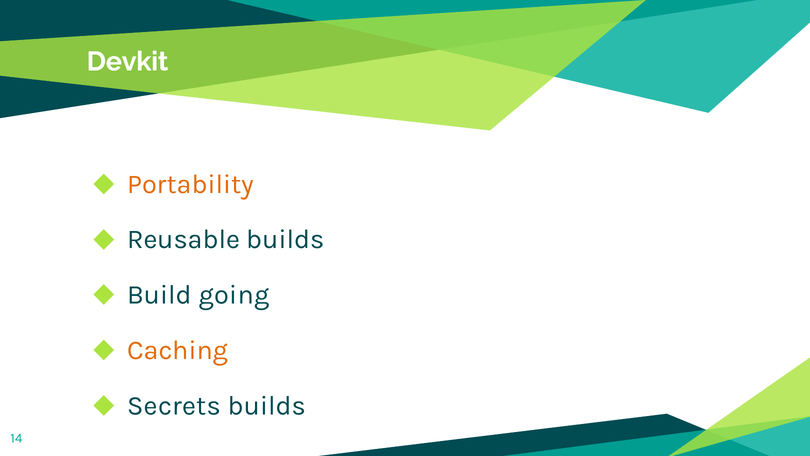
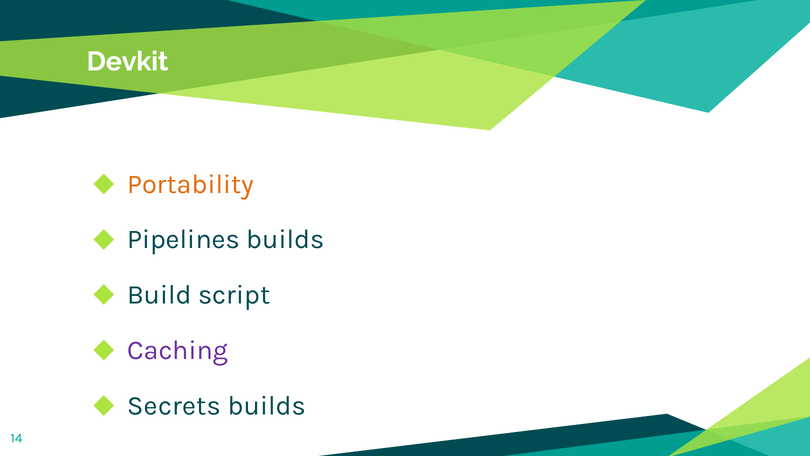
Reusable: Reusable -> Pipelines
going: going -> script
Caching colour: orange -> purple
